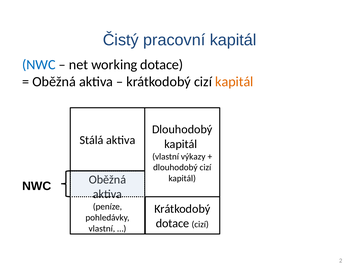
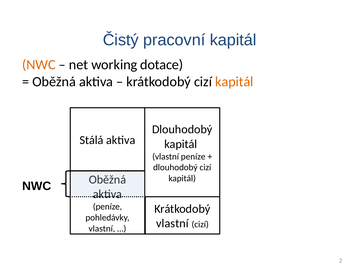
NWC at (39, 65) colour: blue -> orange
vlastní výkazy: výkazy -> peníze
dotace at (173, 223): dotace -> vlastní
